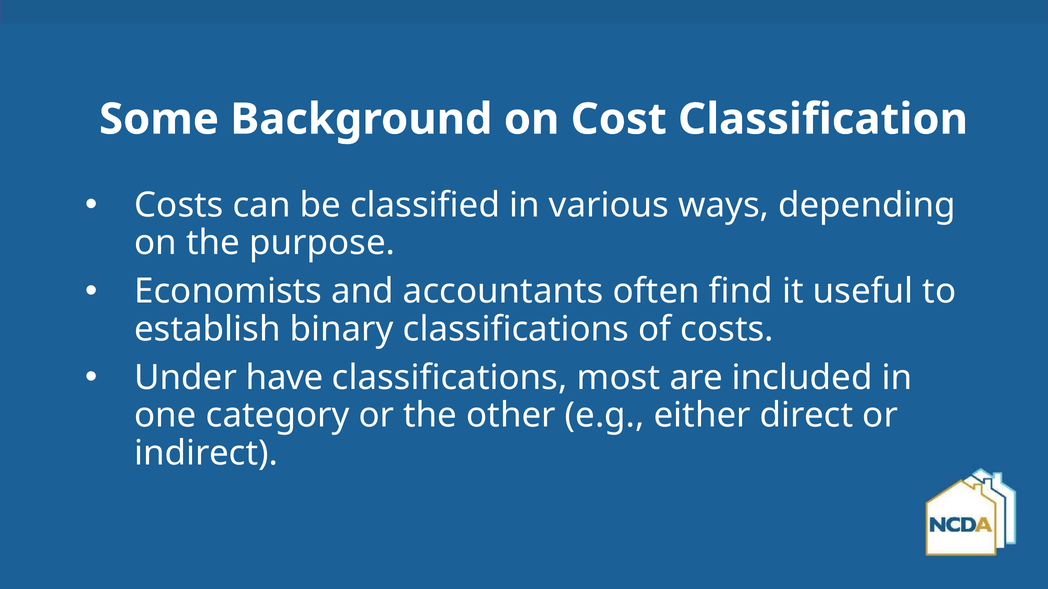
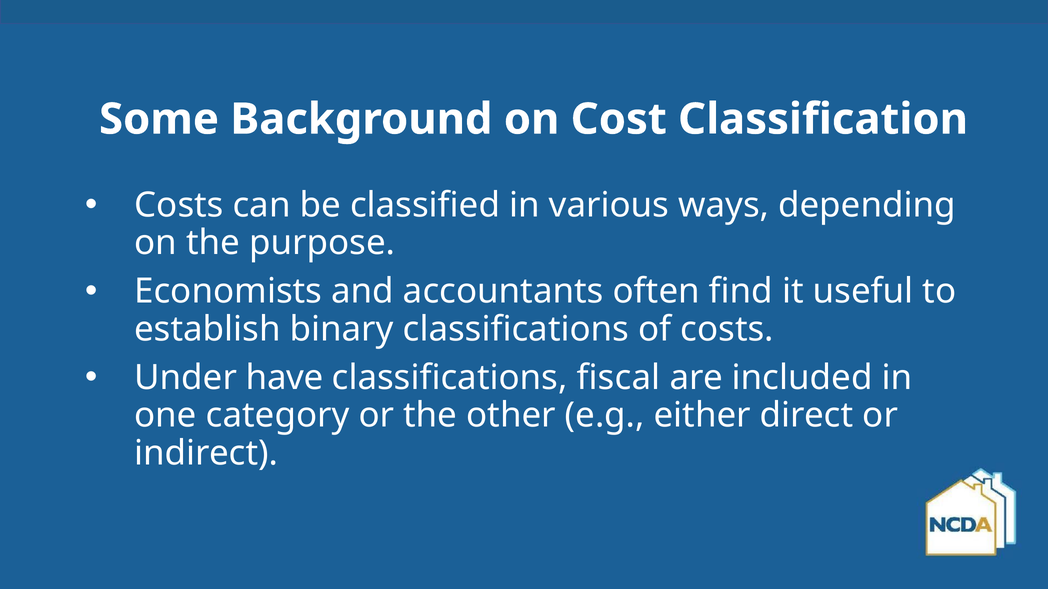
most: most -> fiscal
